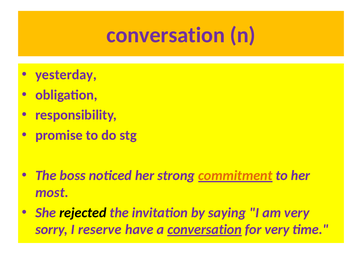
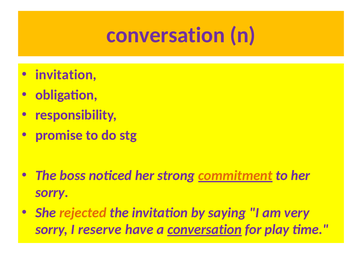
yesterday at (66, 75): yesterday -> invitation
most at (52, 192): most -> sorry
rejected colour: black -> orange
for very: very -> play
